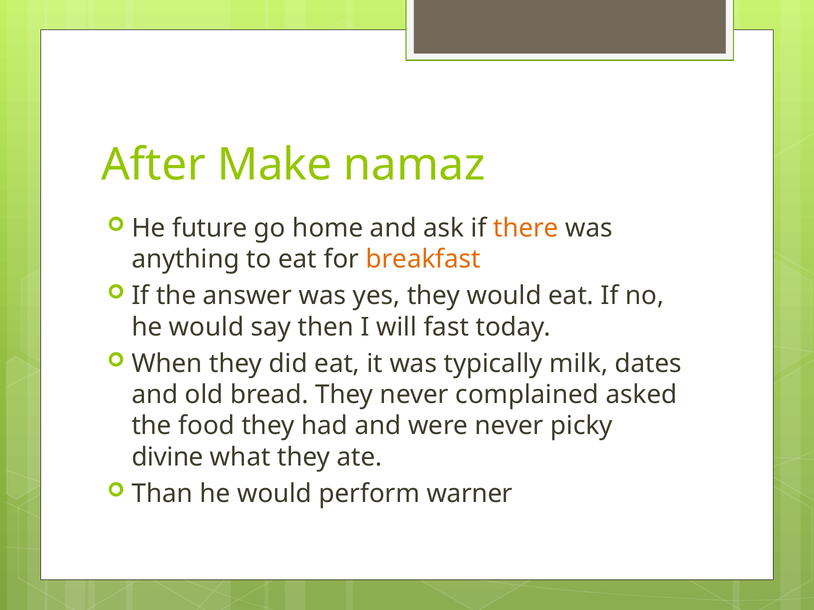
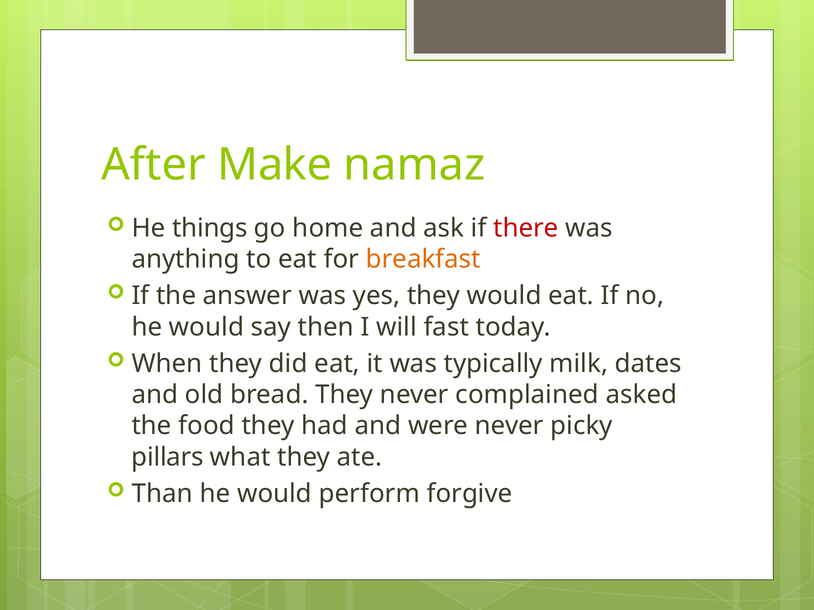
future: future -> things
there colour: orange -> red
divine: divine -> pillars
warner: warner -> forgive
